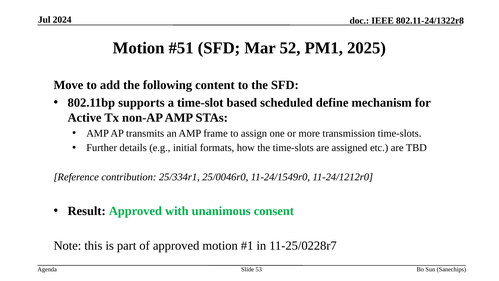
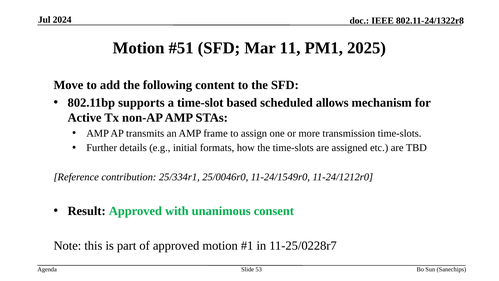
52: 52 -> 11
define: define -> allows
